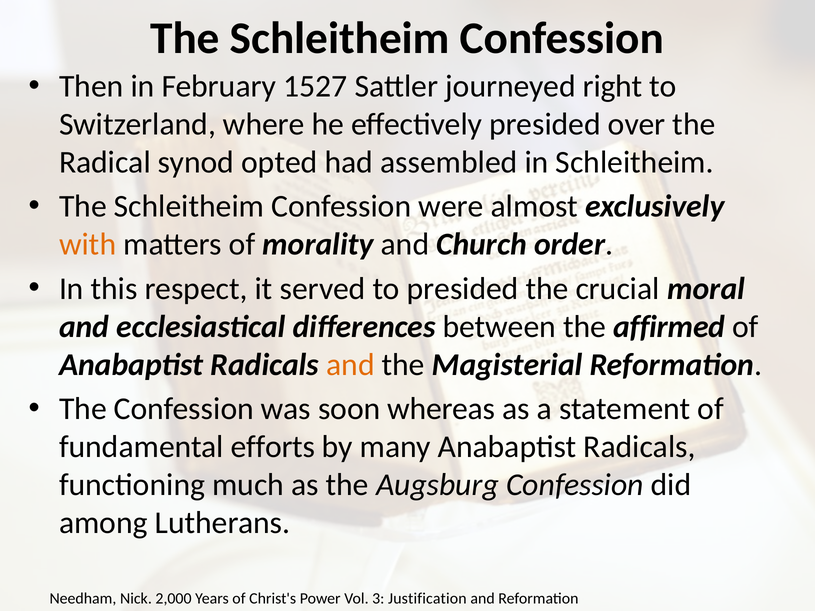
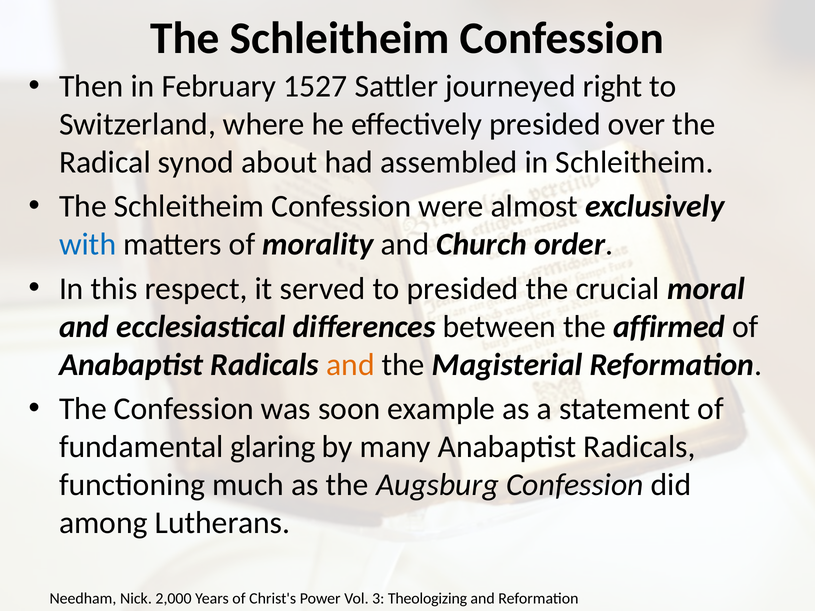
opted: opted -> about
with colour: orange -> blue
whereas: whereas -> example
efforts: efforts -> glaring
Justification: Justification -> Theologizing
